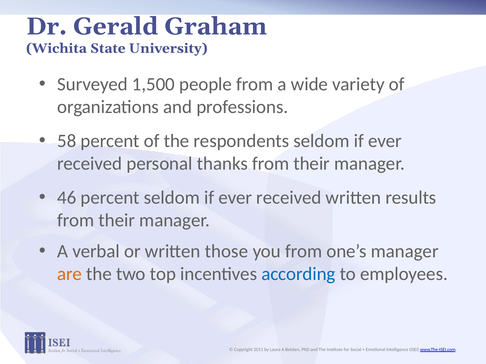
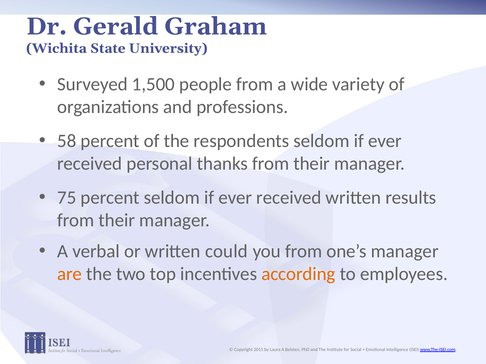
46: 46 -> 75
those: those -> could
according colour: blue -> orange
